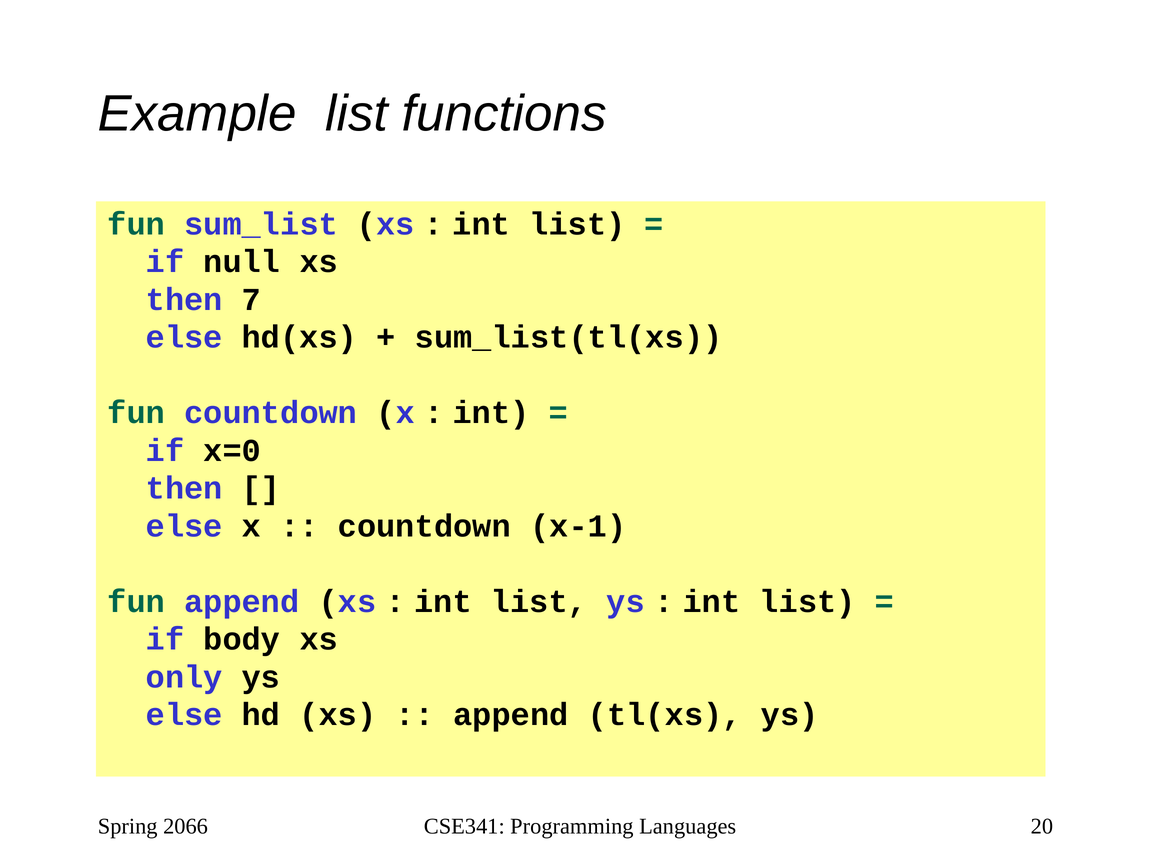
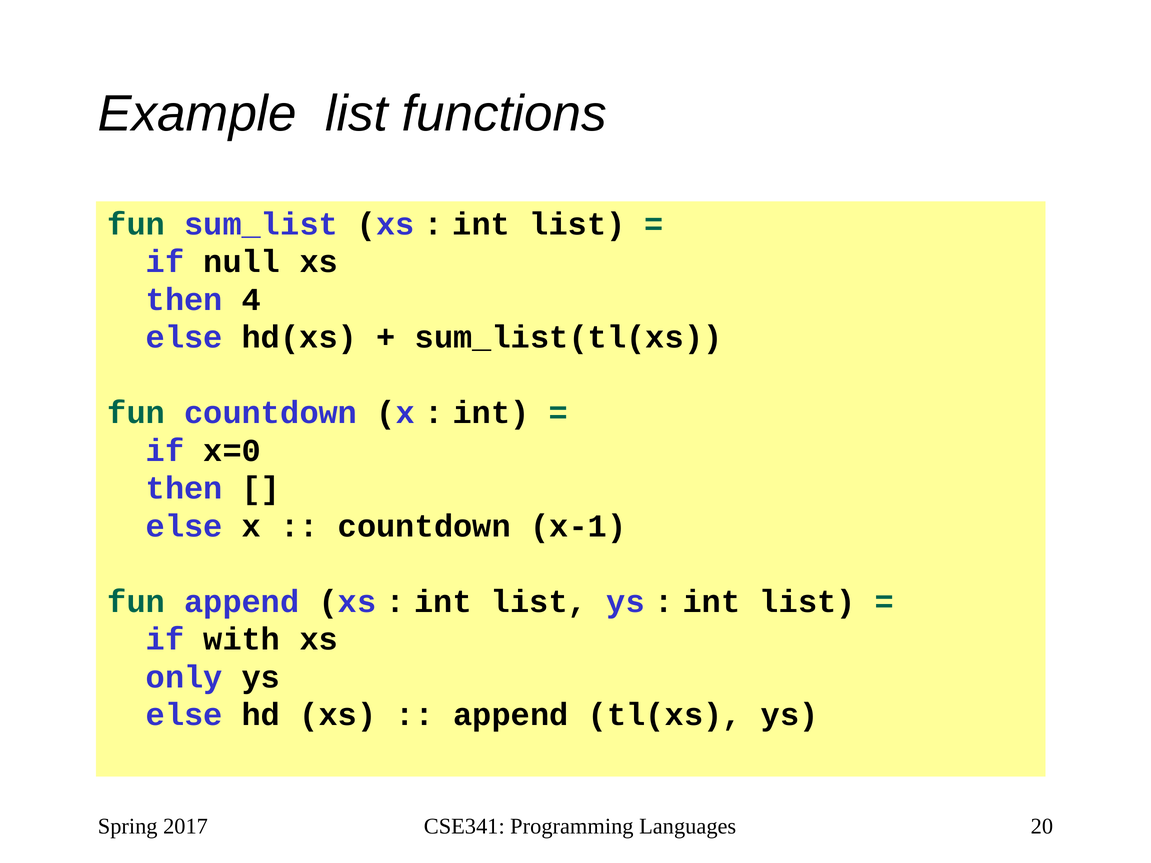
7: 7 -> 4
body: body -> with
2066: 2066 -> 2017
